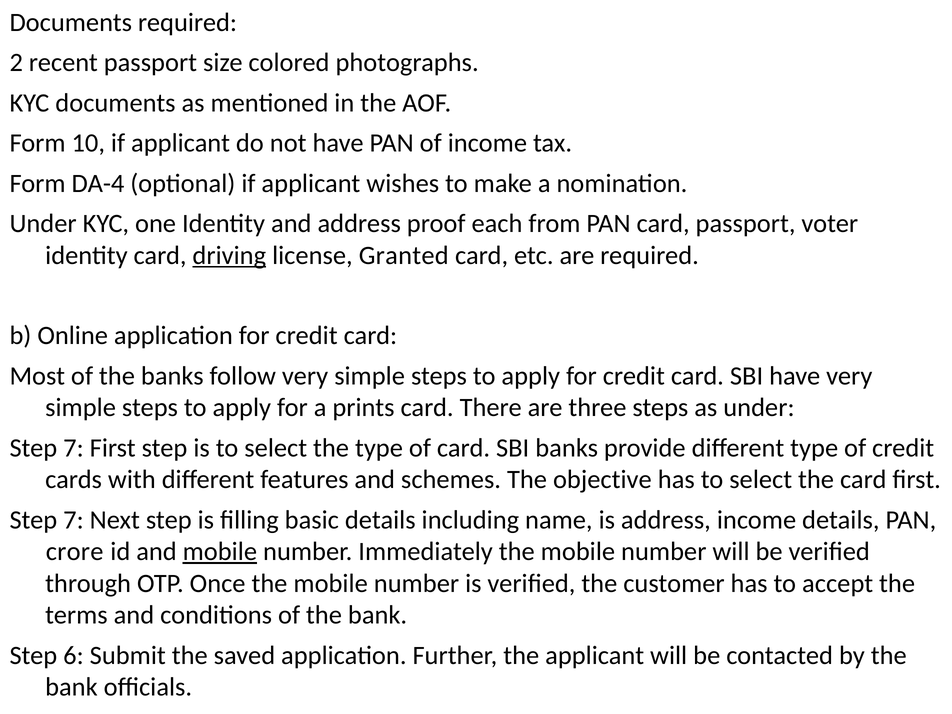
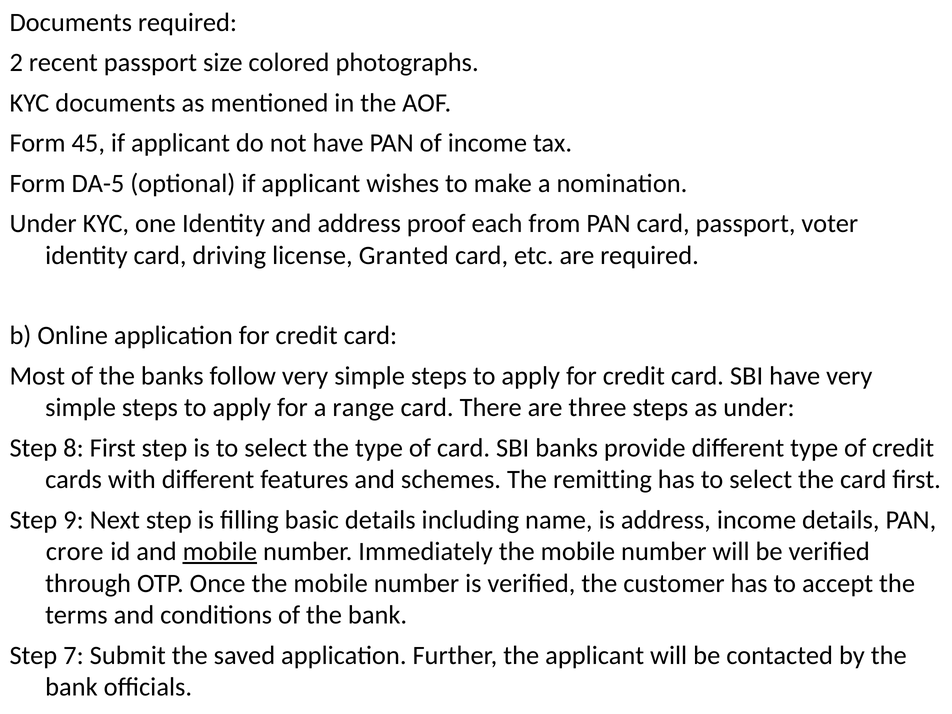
10: 10 -> 45
DA-4: DA-4 -> DA-5
driving underline: present -> none
prints: prints -> range
7 at (73, 448): 7 -> 8
objective: objective -> remitting
7 at (73, 520): 7 -> 9
6: 6 -> 7
